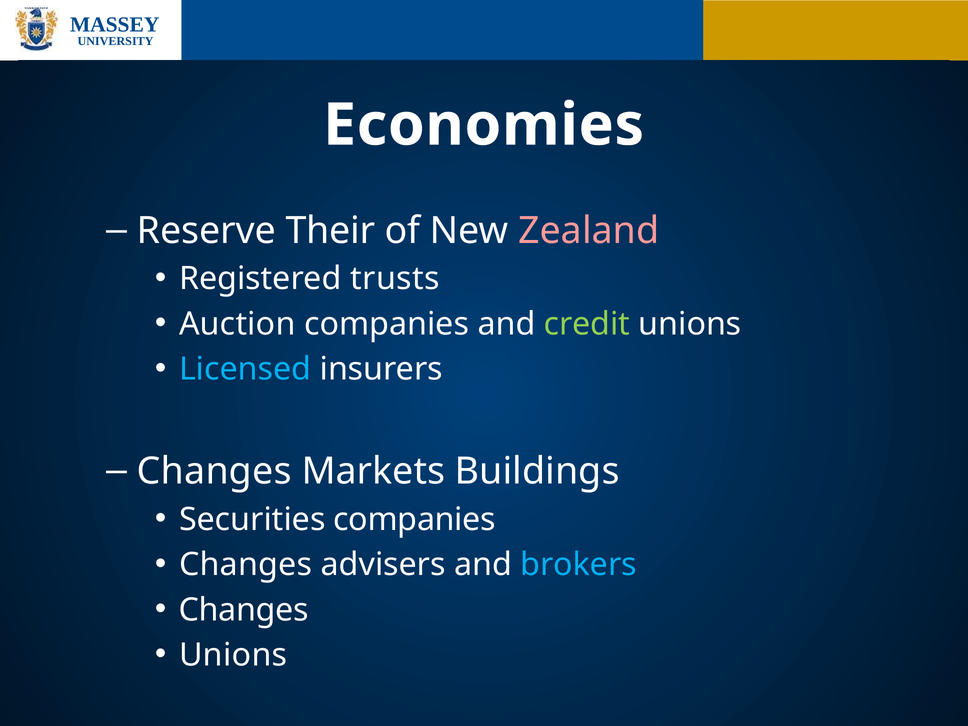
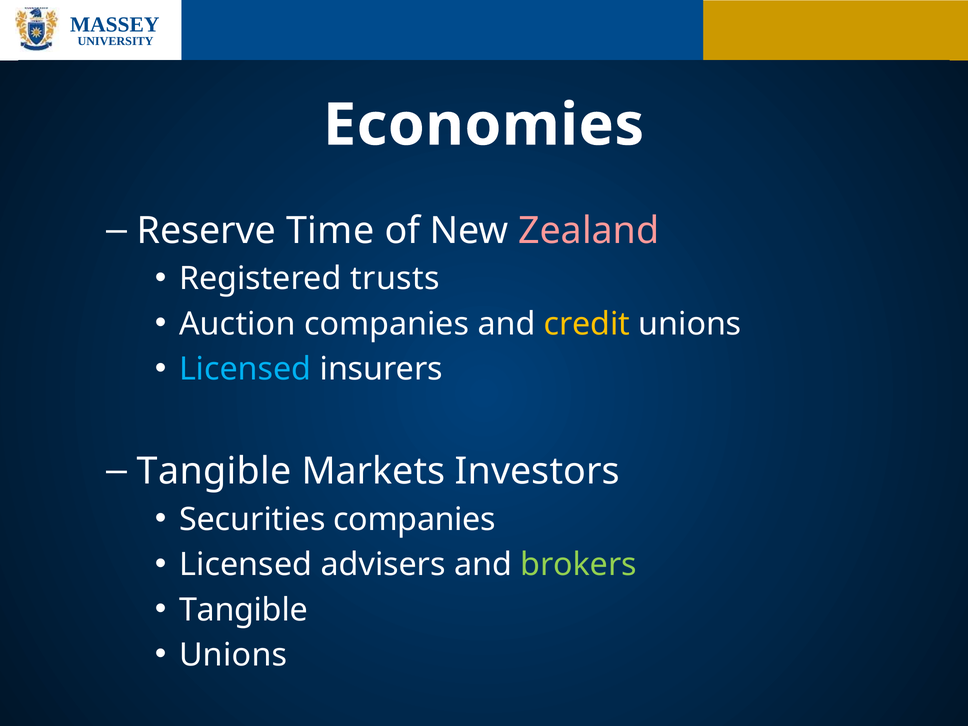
Their: Their -> Time
credit colour: light green -> yellow
Changes at (214, 472): Changes -> Tangible
Buildings: Buildings -> Investors
Changes at (246, 565): Changes -> Licensed
brokers colour: light blue -> light green
Changes at (244, 610): Changes -> Tangible
